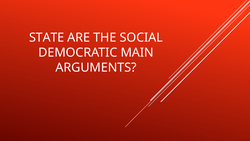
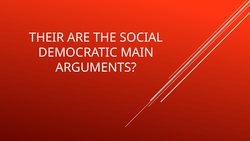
STATE: STATE -> THEIR
